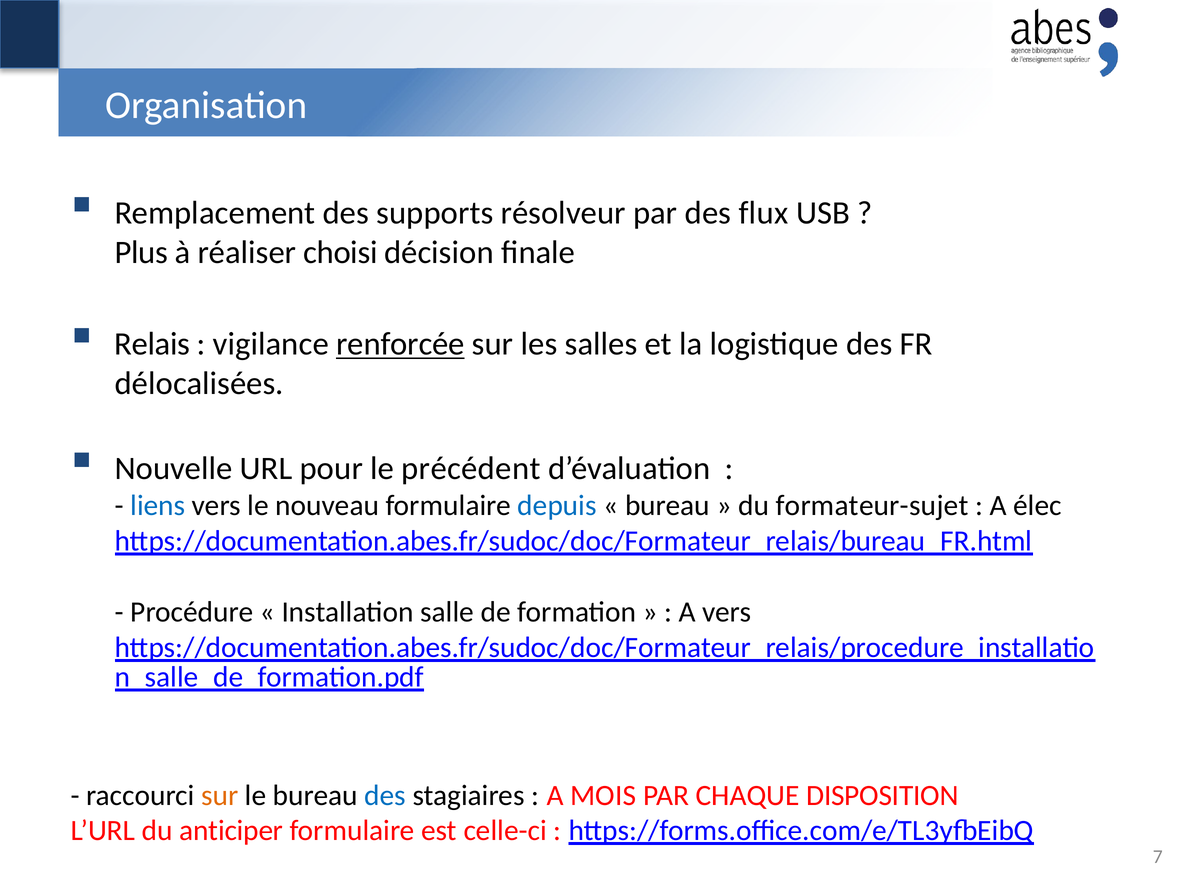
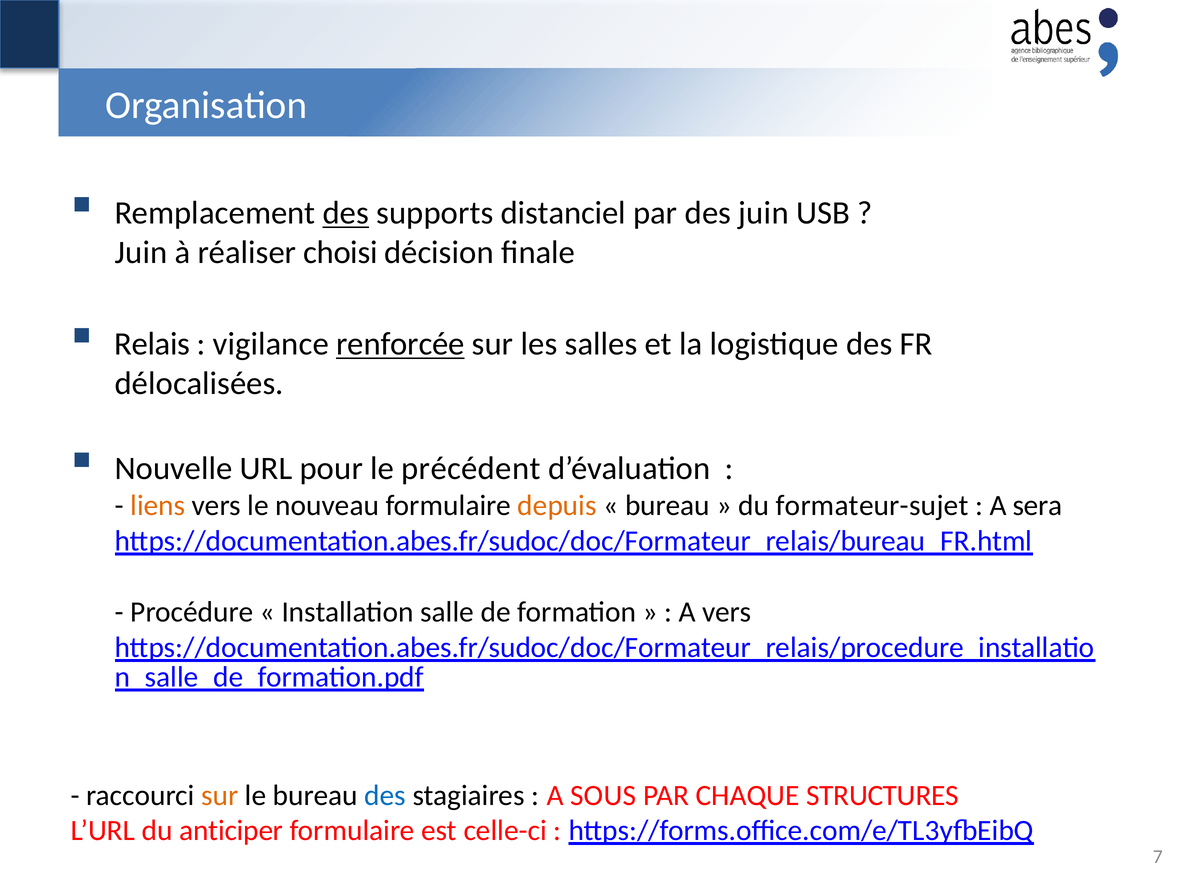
des at (346, 213) underline: none -> present
résolveur: résolveur -> distanciel
des flux: flux -> juin
Plus at (141, 252): Plus -> Juin
liens colour: blue -> orange
depuis colour: blue -> orange
élec: élec -> sera
MOIS: MOIS -> SOUS
DISPOSITION: DISPOSITION -> STRUCTURES
